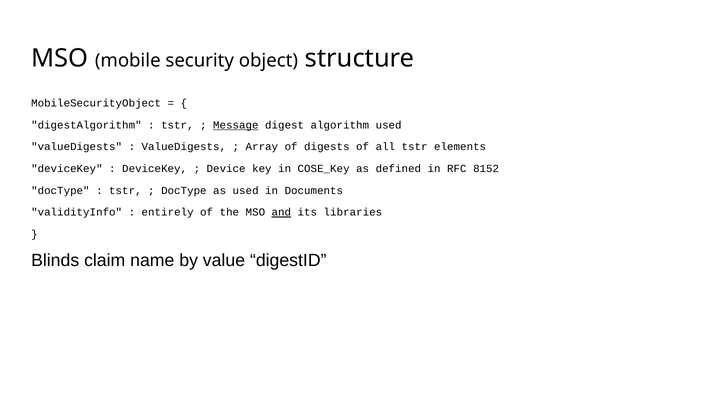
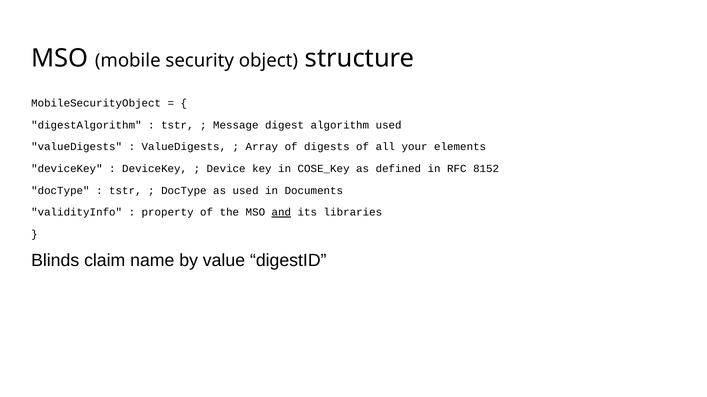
Message underline: present -> none
all tstr: tstr -> your
entirely: entirely -> property
